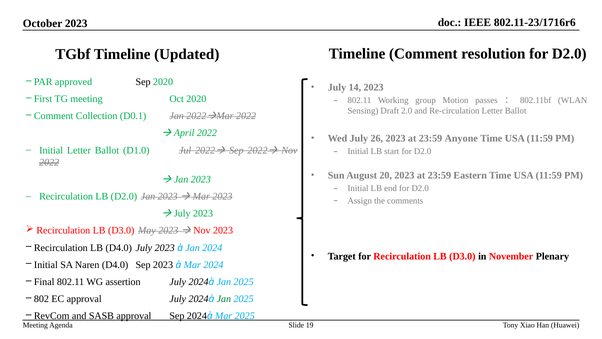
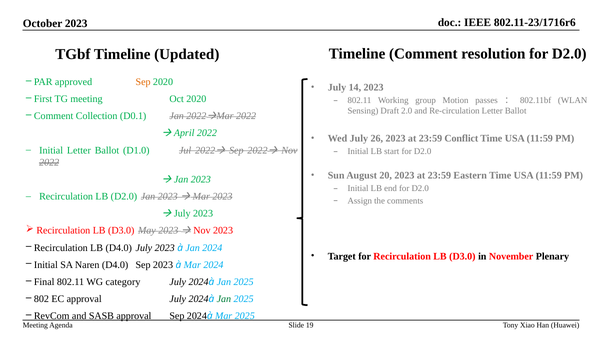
Sep at (143, 82) colour: black -> orange
Anyone: Anyone -> Conflict
assertion: assertion -> category
